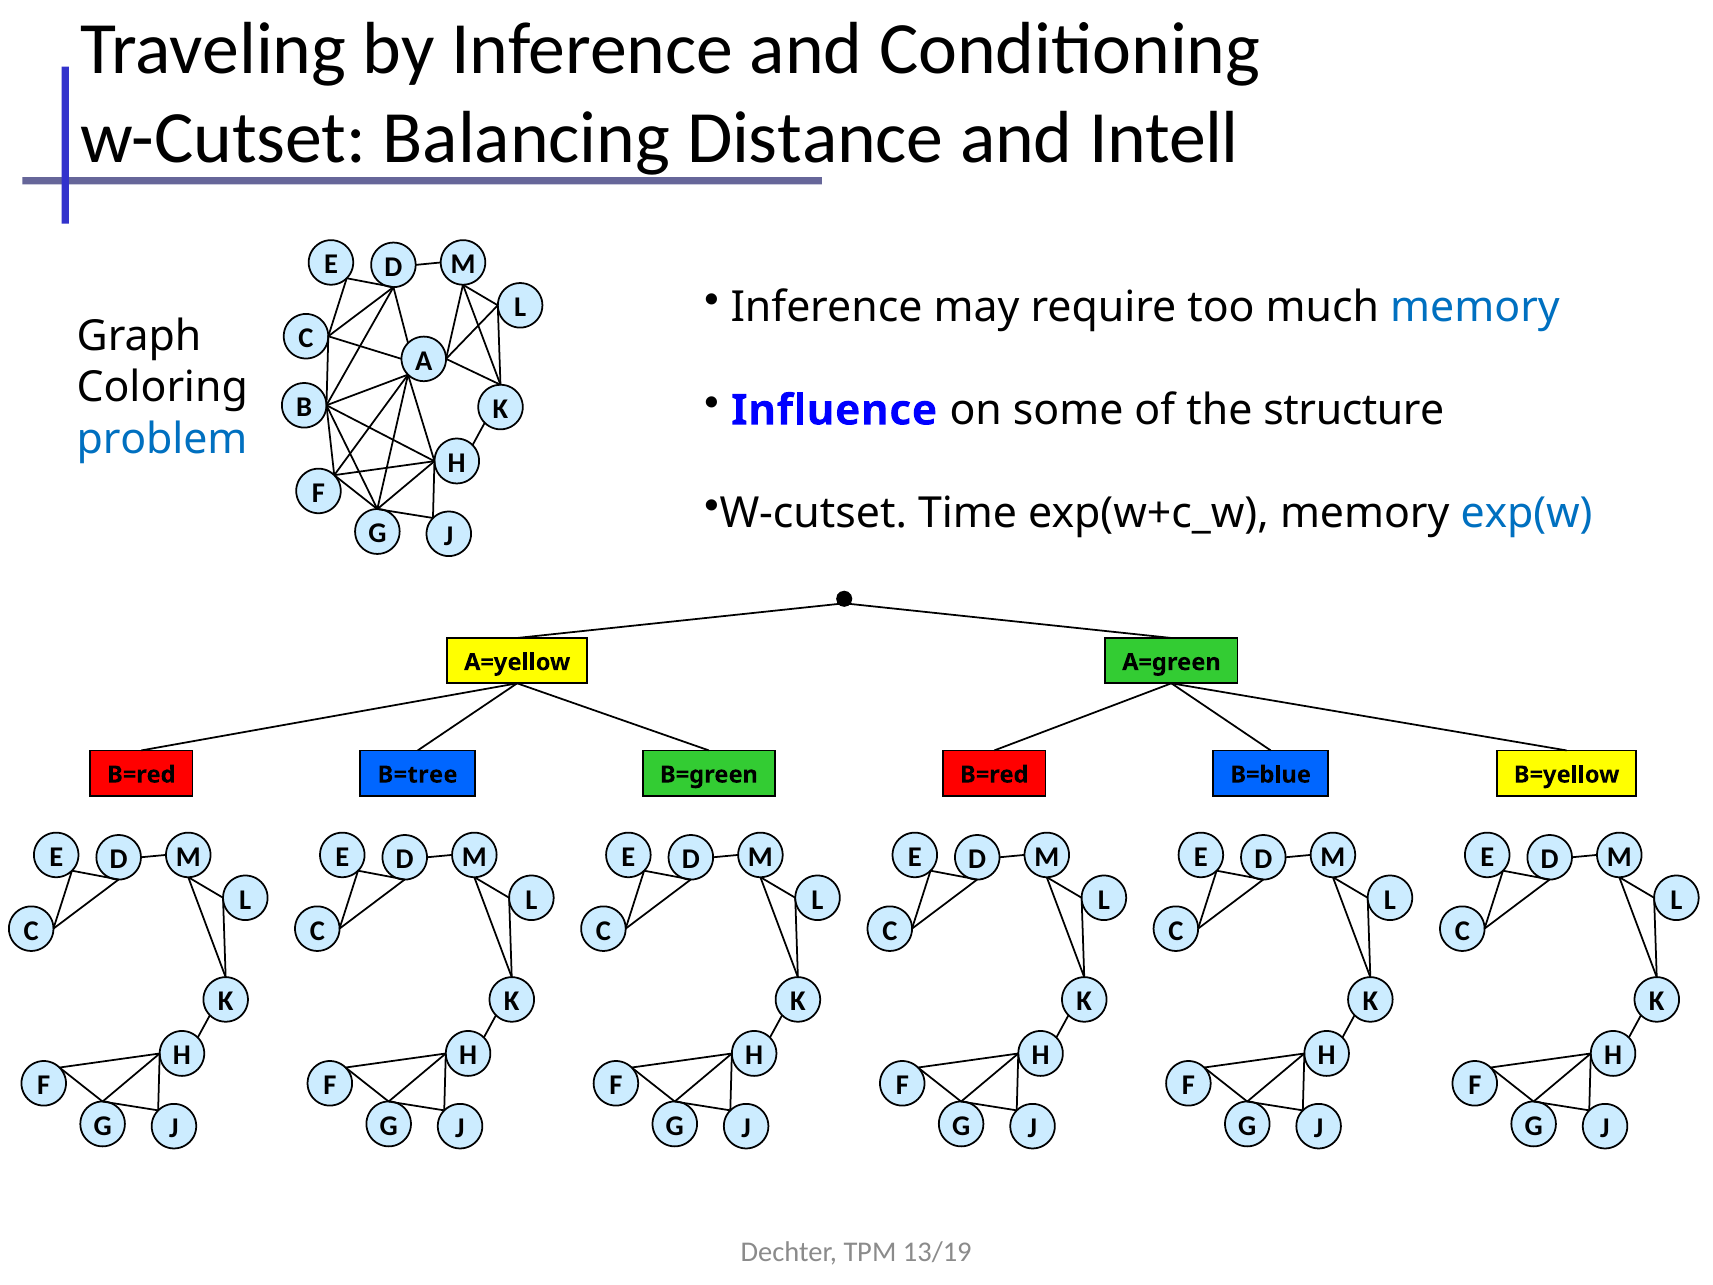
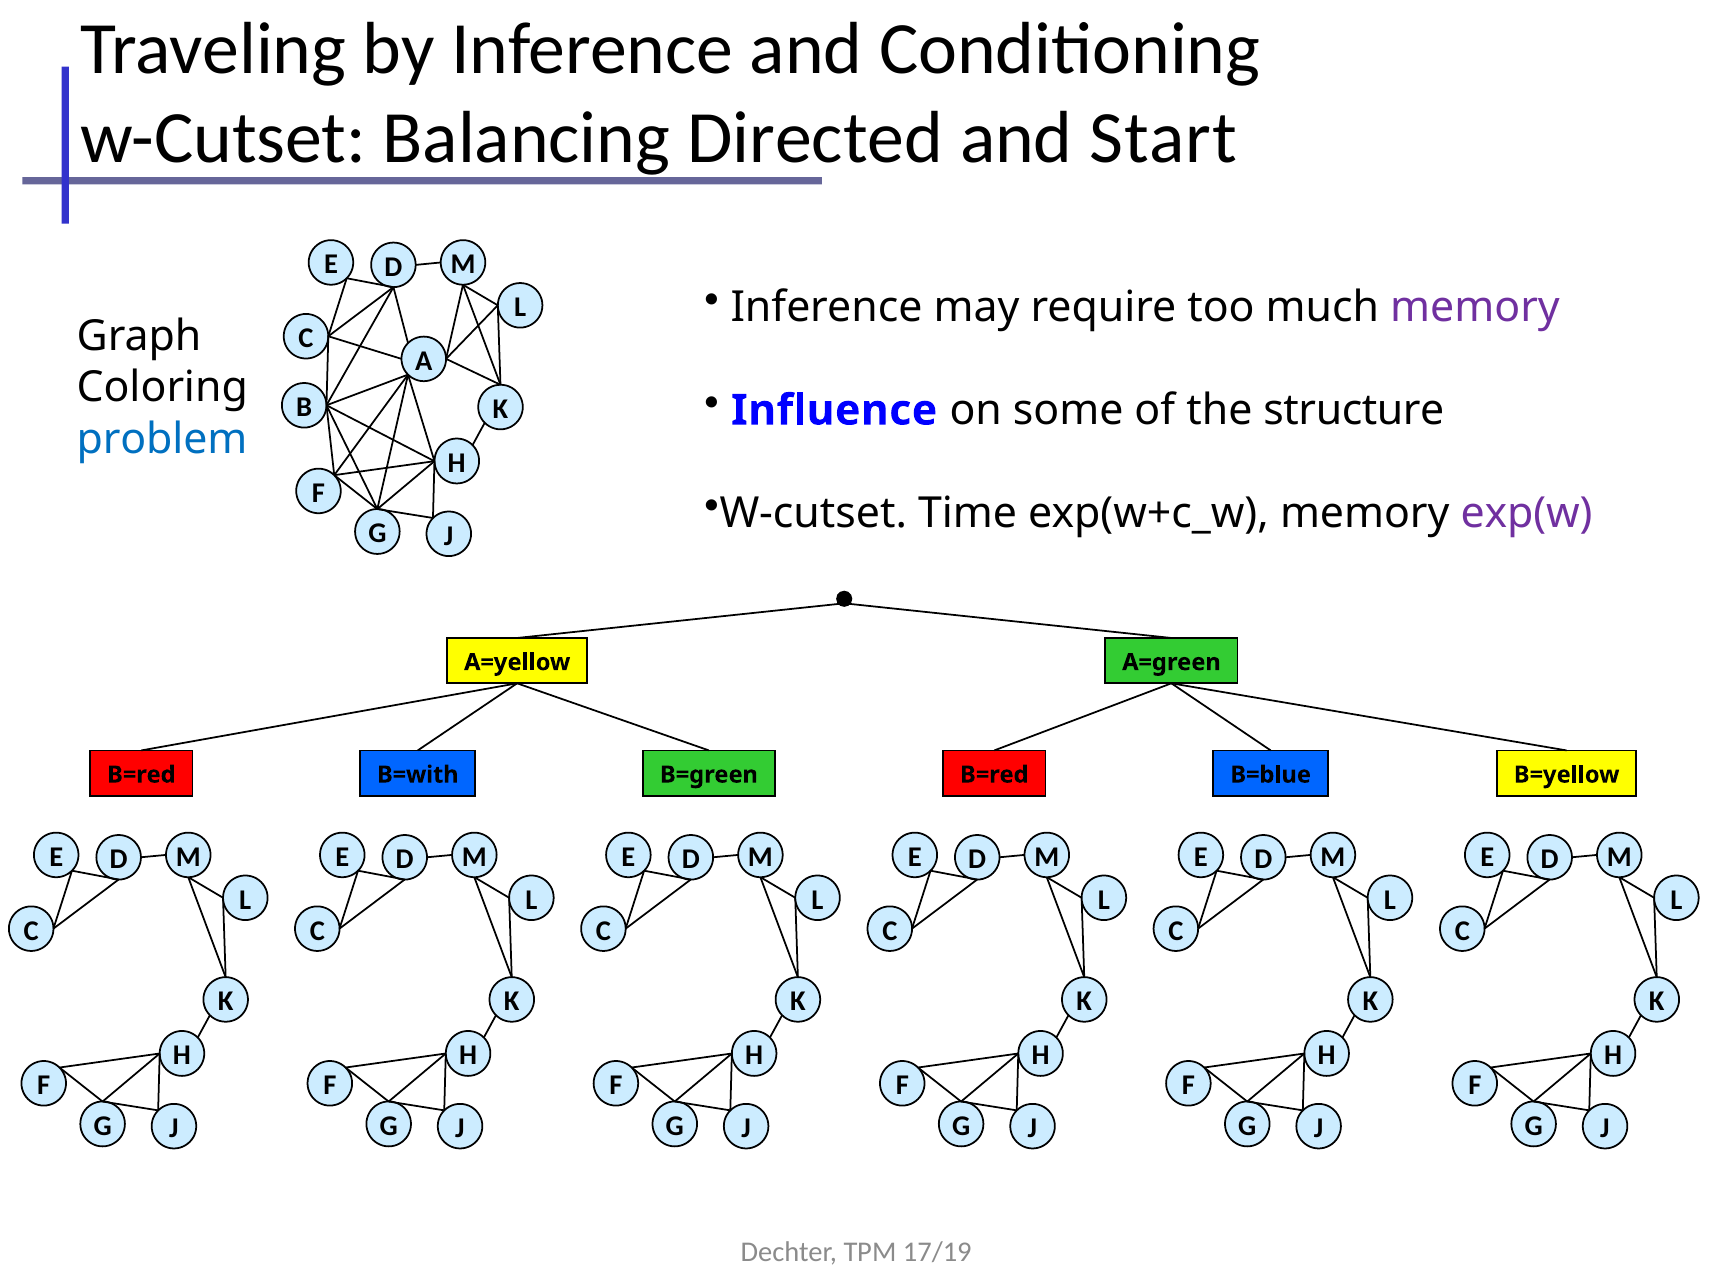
Distance: Distance -> Directed
Intell: Intell -> Start
memory at (1475, 308) colour: blue -> purple
exp(w colour: blue -> purple
B=tree: B=tree -> B=with
13/19: 13/19 -> 17/19
